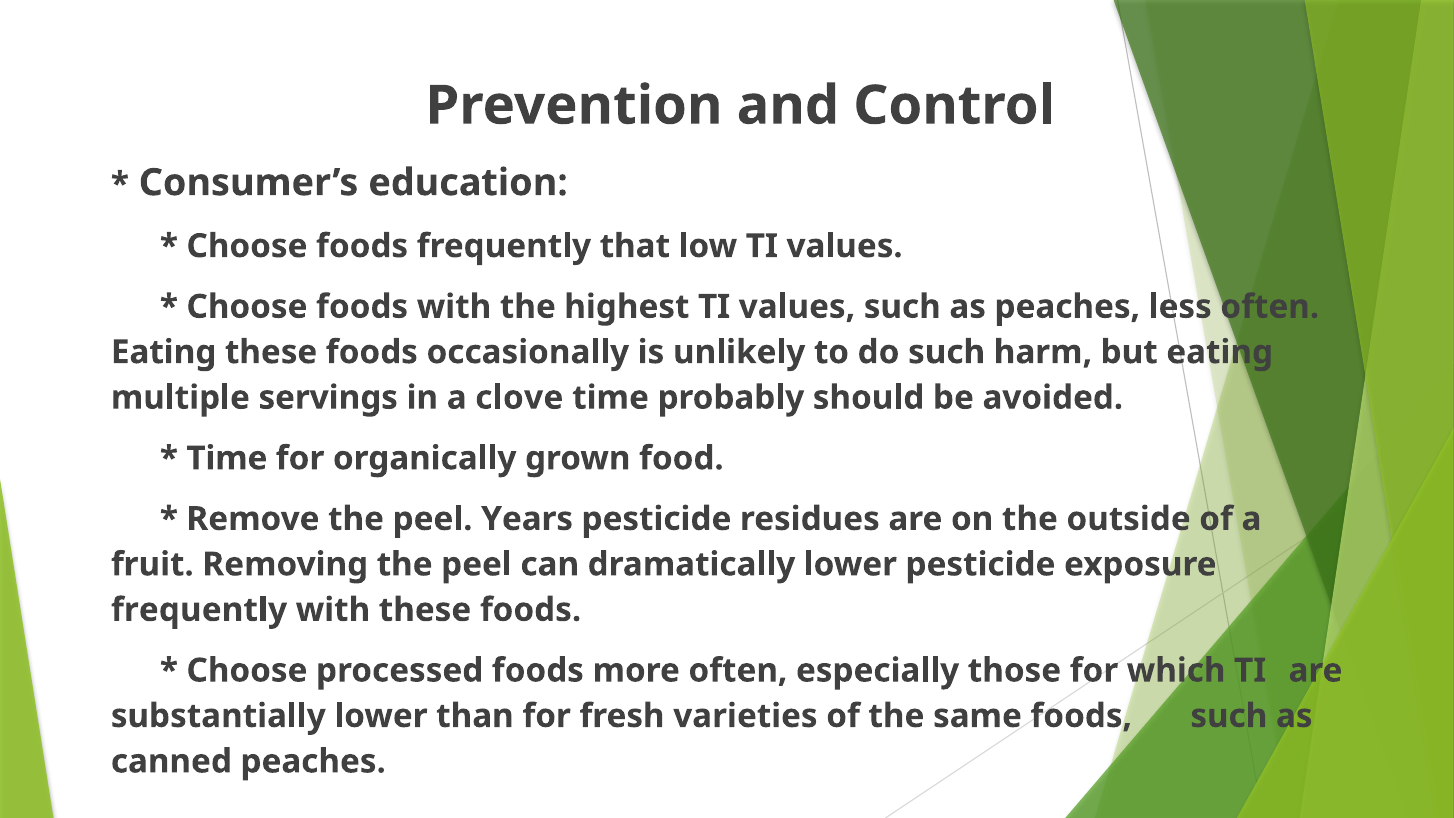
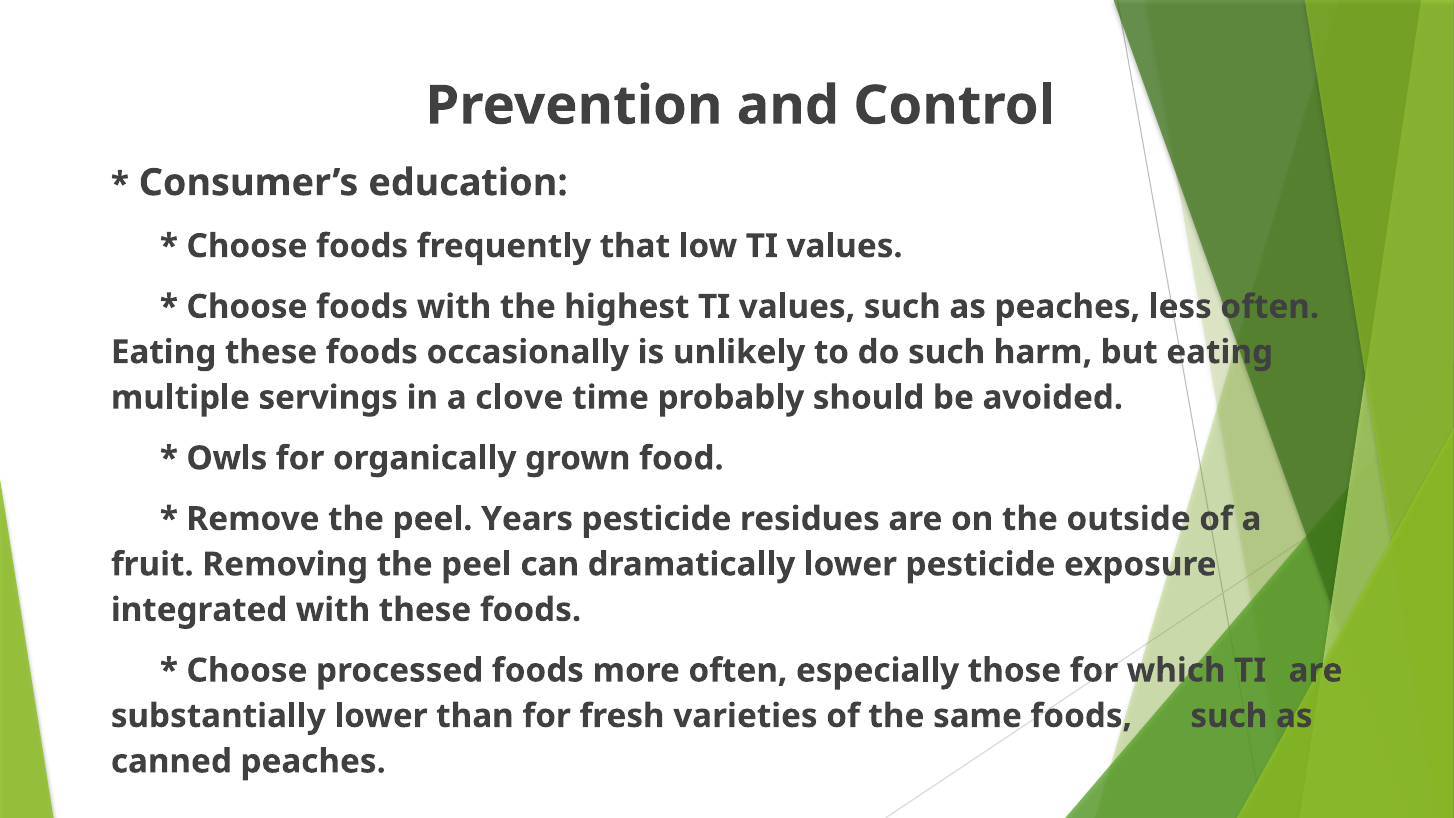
Time at (227, 458): Time -> Owls
frequently at (199, 610): frequently -> integrated
